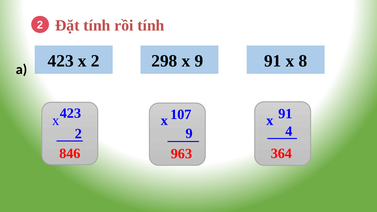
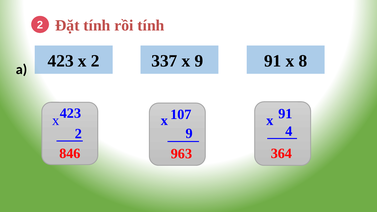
298: 298 -> 337
